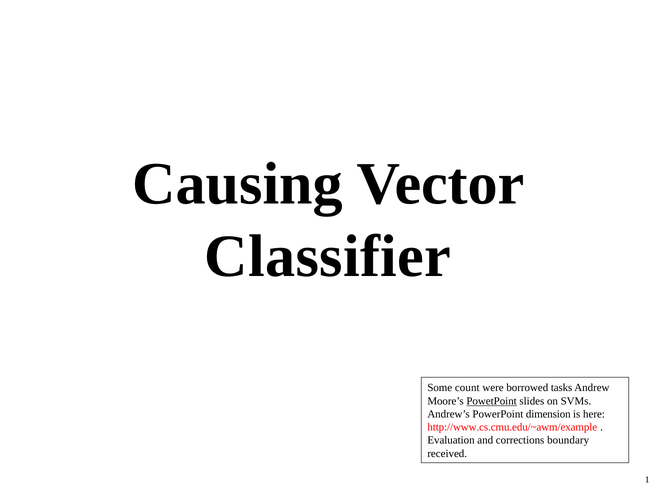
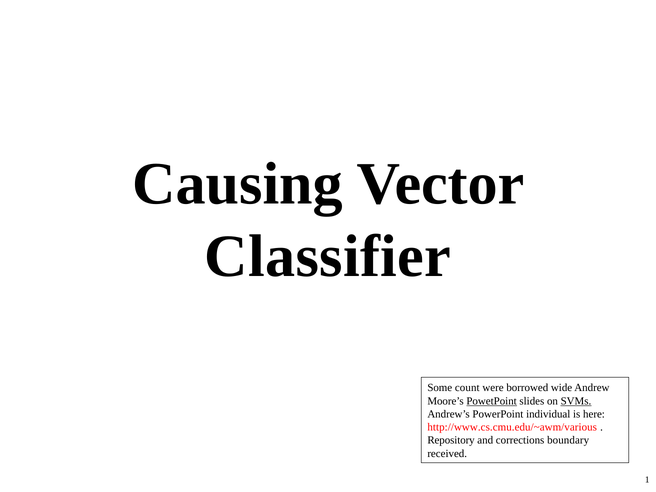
tasks: tasks -> wide
SVMs underline: none -> present
dimension: dimension -> individual
http://www.cs.cmu.edu/~awm/example: http://www.cs.cmu.edu/~awm/example -> http://www.cs.cmu.edu/~awm/various
Evaluation: Evaluation -> Repository
